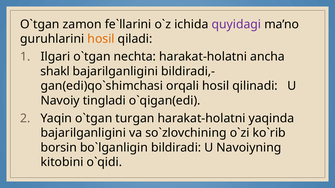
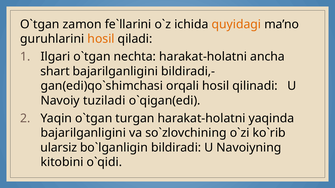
quyidagi colour: purple -> orange
shakl: shakl -> shart
tingladi: tingladi -> tuziladi
borsin: borsin -> ularsiz
